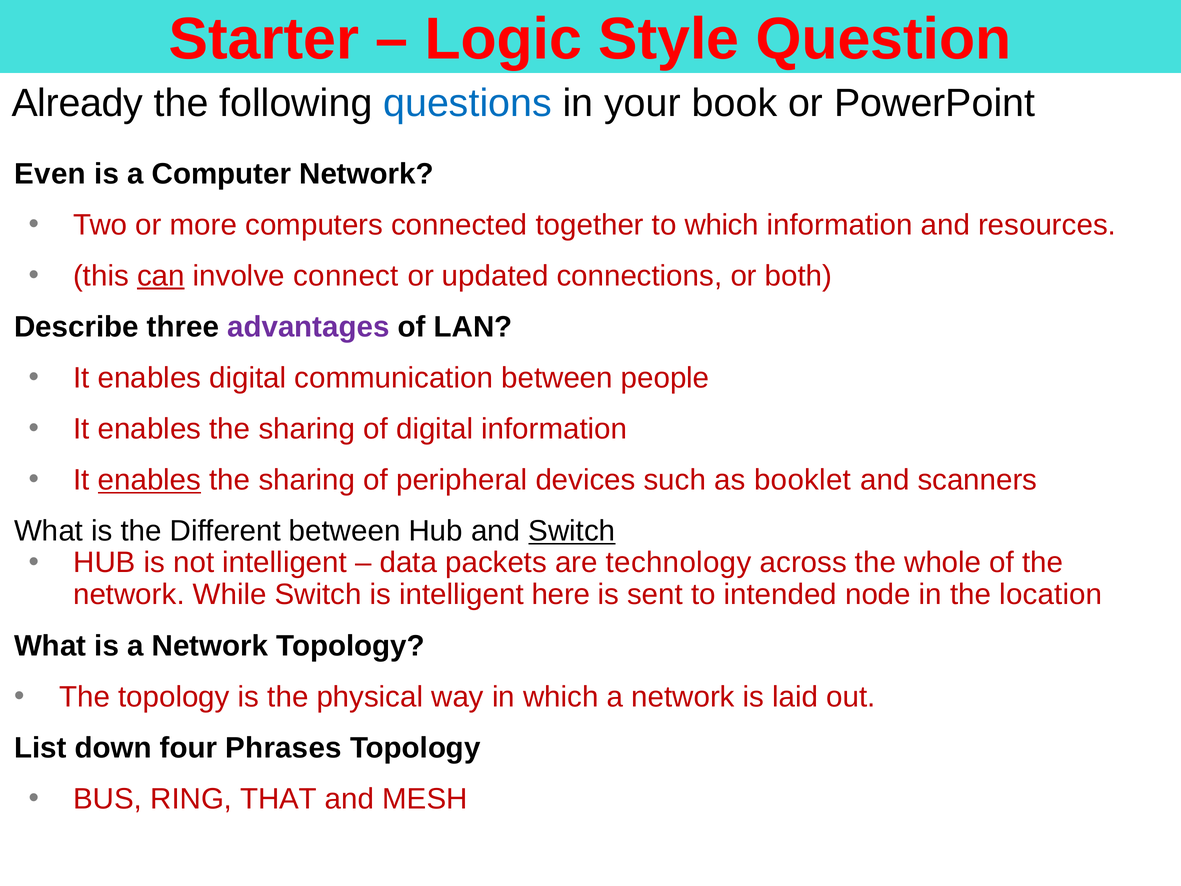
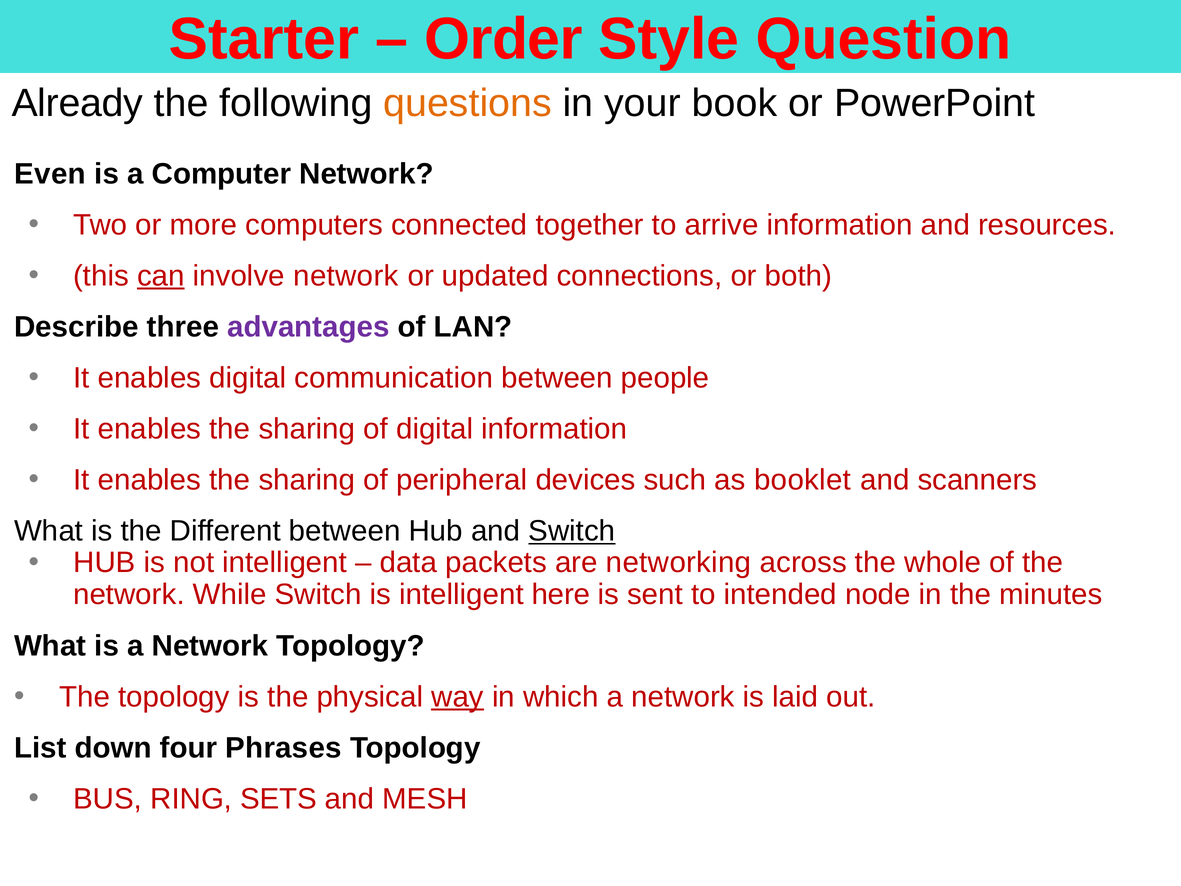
Logic: Logic -> Order
questions colour: blue -> orange
to which: which -> arrive
involve connect: connect -> network
enables at (149, 480) underline: present -> none
technology: technology -> networking
location: location -> minutes
way underline: none -> present
THAT: THAT -> SETS
